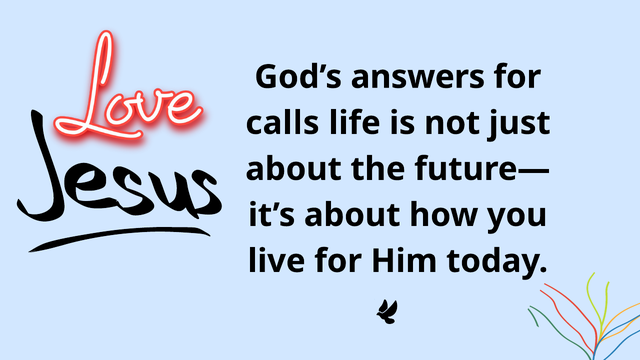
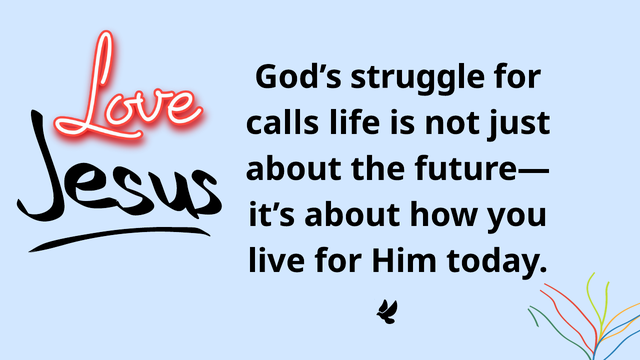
answers: answers -> struggle
